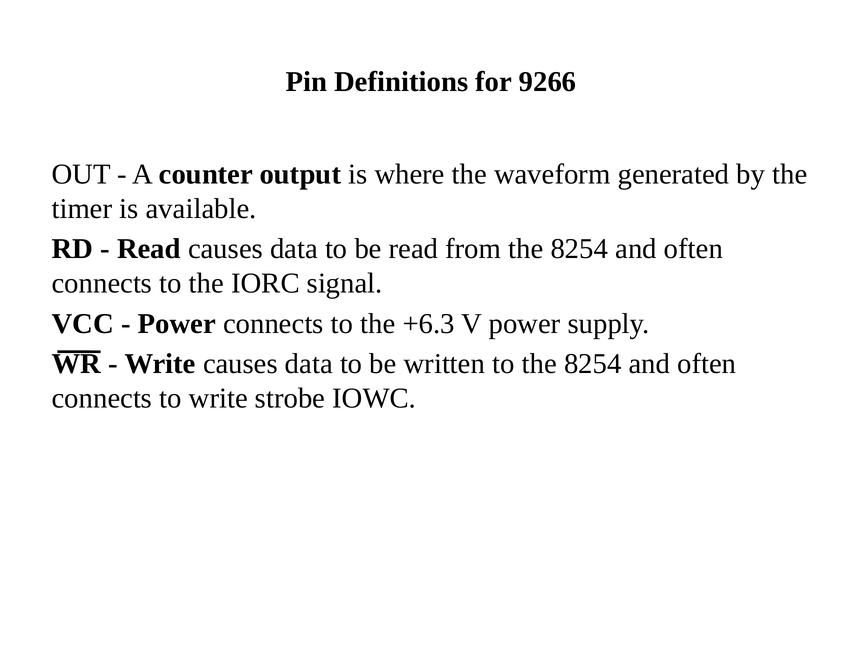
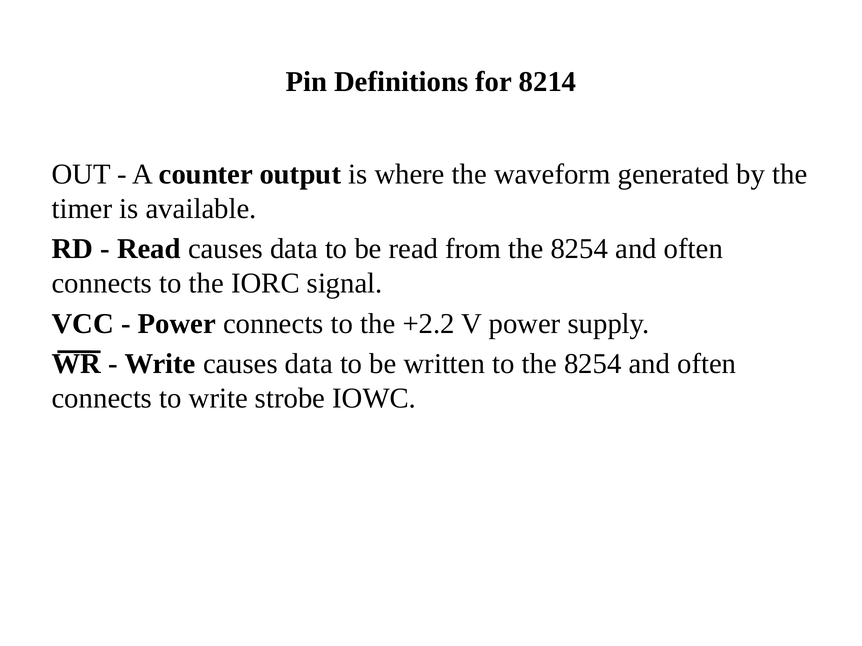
9266: 9266 -> 8214
+6.3: +6.3 -> +2.2
